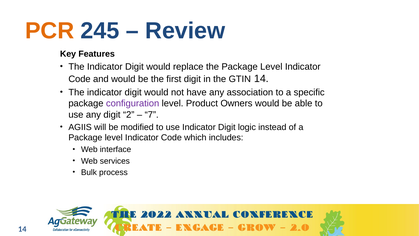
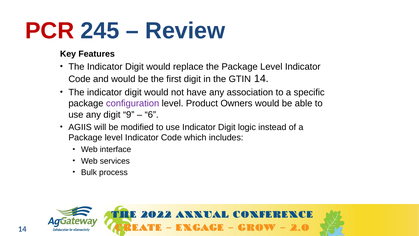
PCR colour: orange -> red
2: 2 -> 9
7: 7 -> 6
